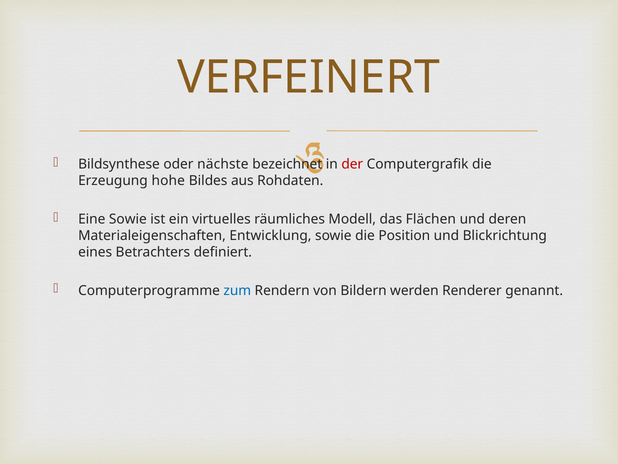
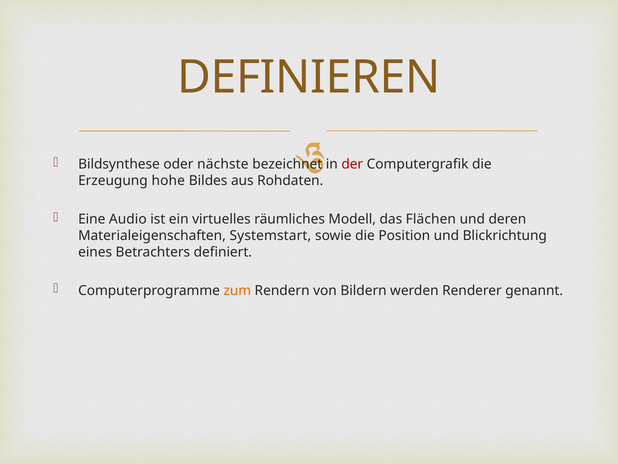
VERFEINERT: VERFEINERT -> DEFINIEREN
Eine Sowie: Sowie -> Audio
Entwicklung: Entwicklung -> Systemstart
zum colour: blue -> orange
